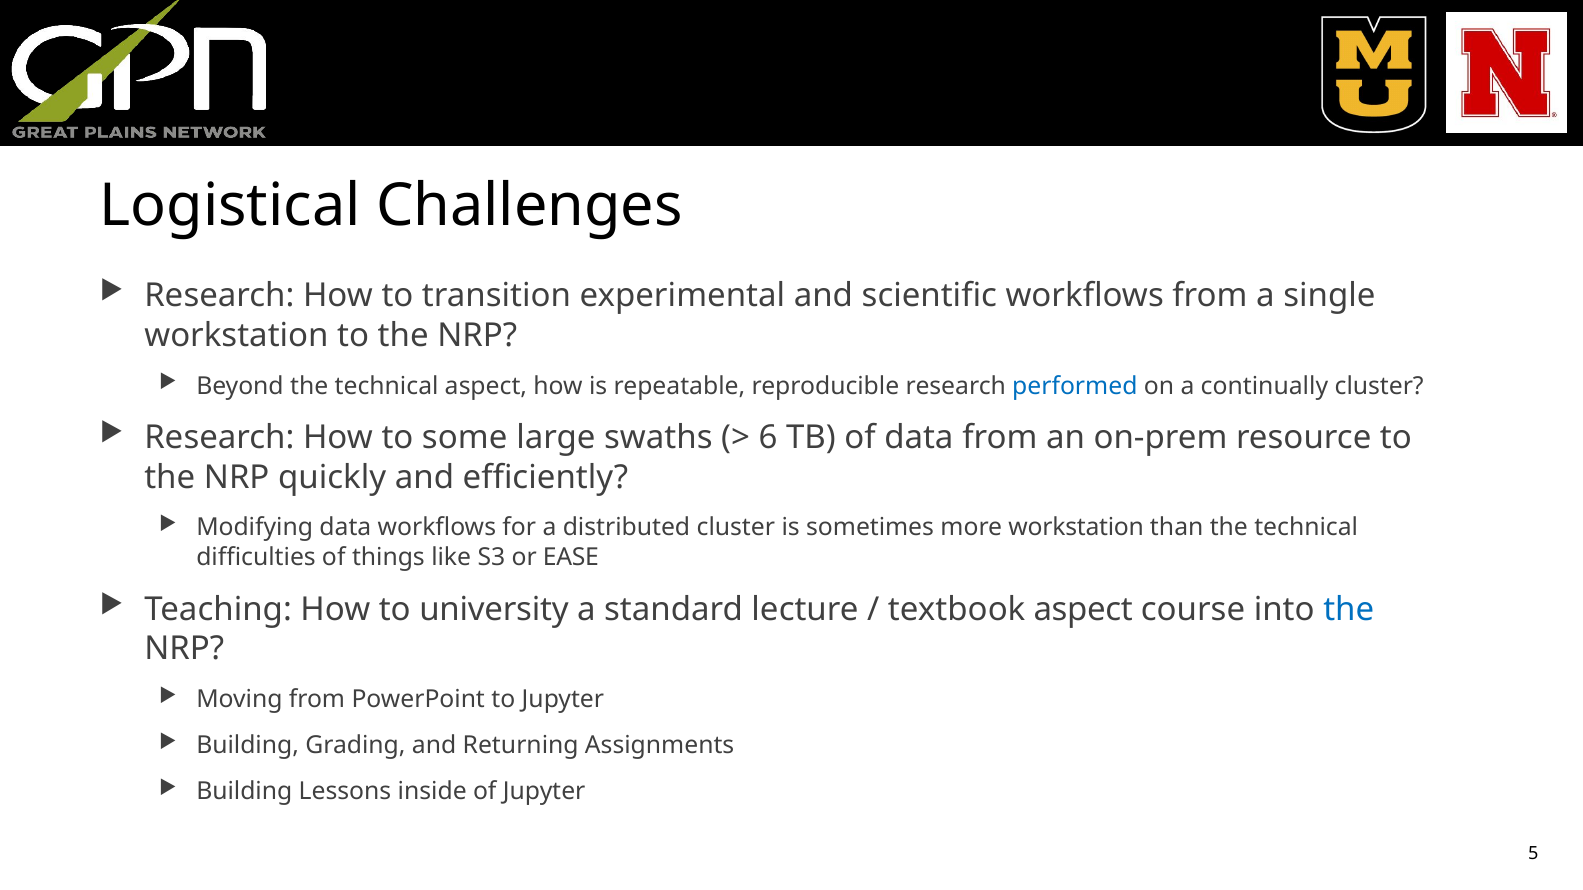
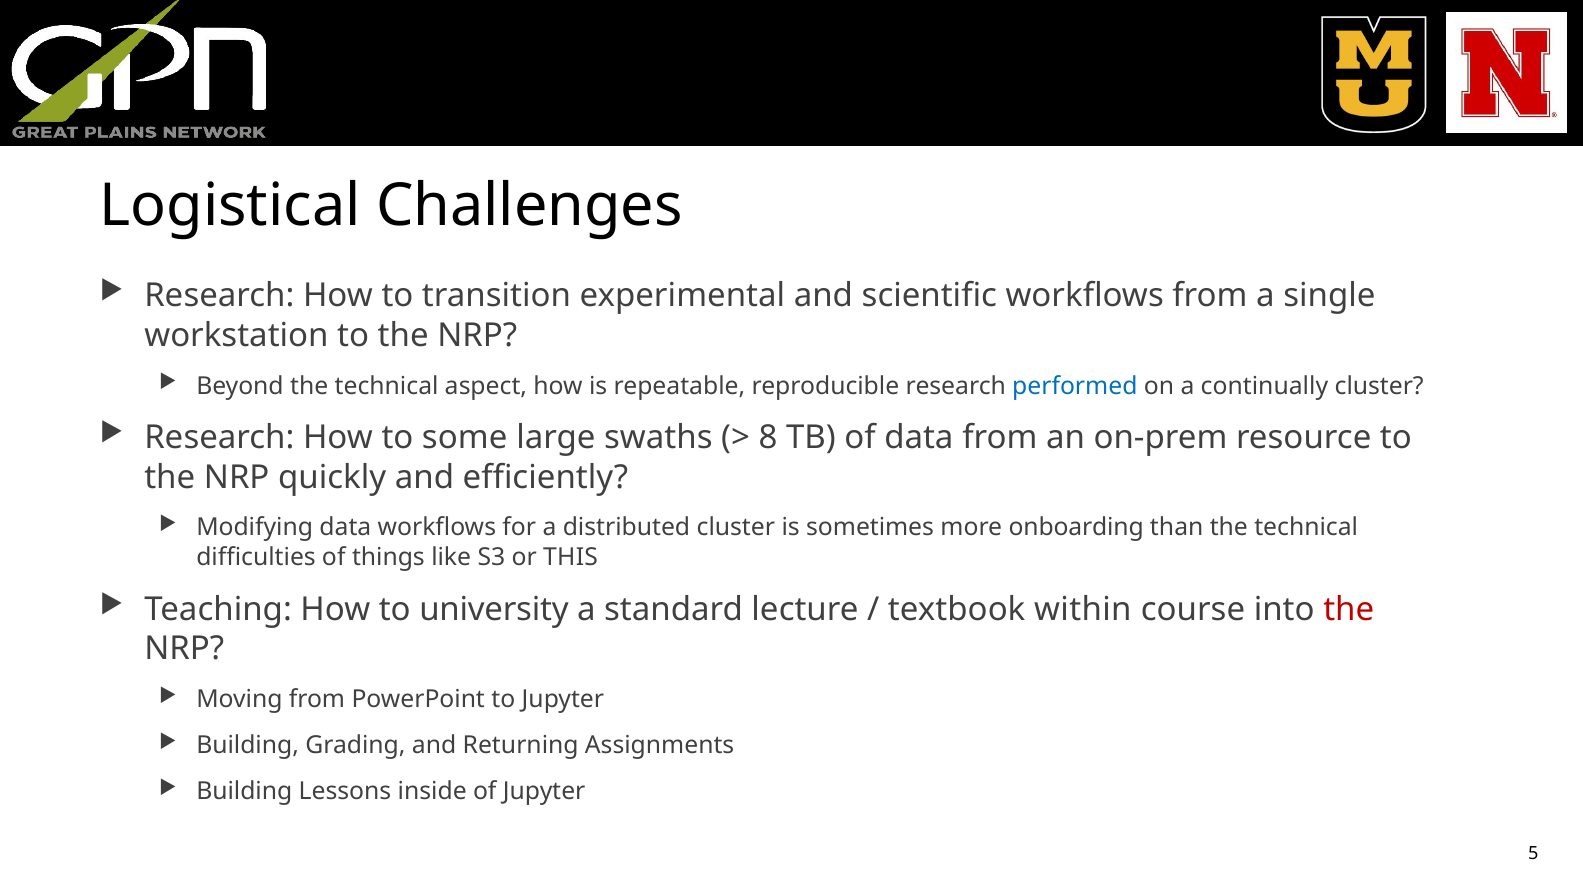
6: 6 -> 8
more workstation: workstation -> onboarding
EASE: EASE -> THIS
textbook aspect: aspect -> within
the at (1349, 609) colour: blue -> red
